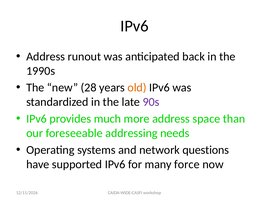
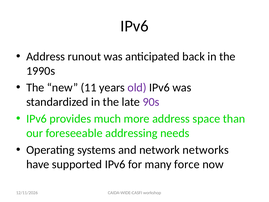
28: 28 -> 11
old colour: orange -> purple
questions: questions -> networks
